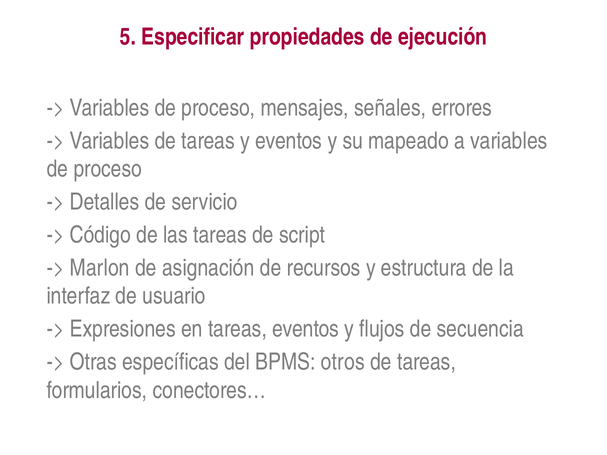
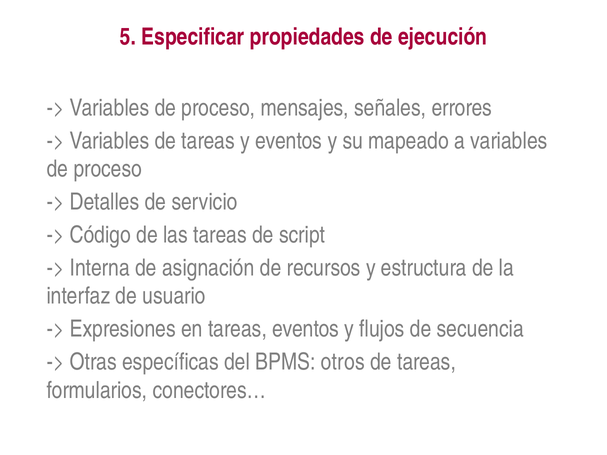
Marlon: Marlon -> Interna
